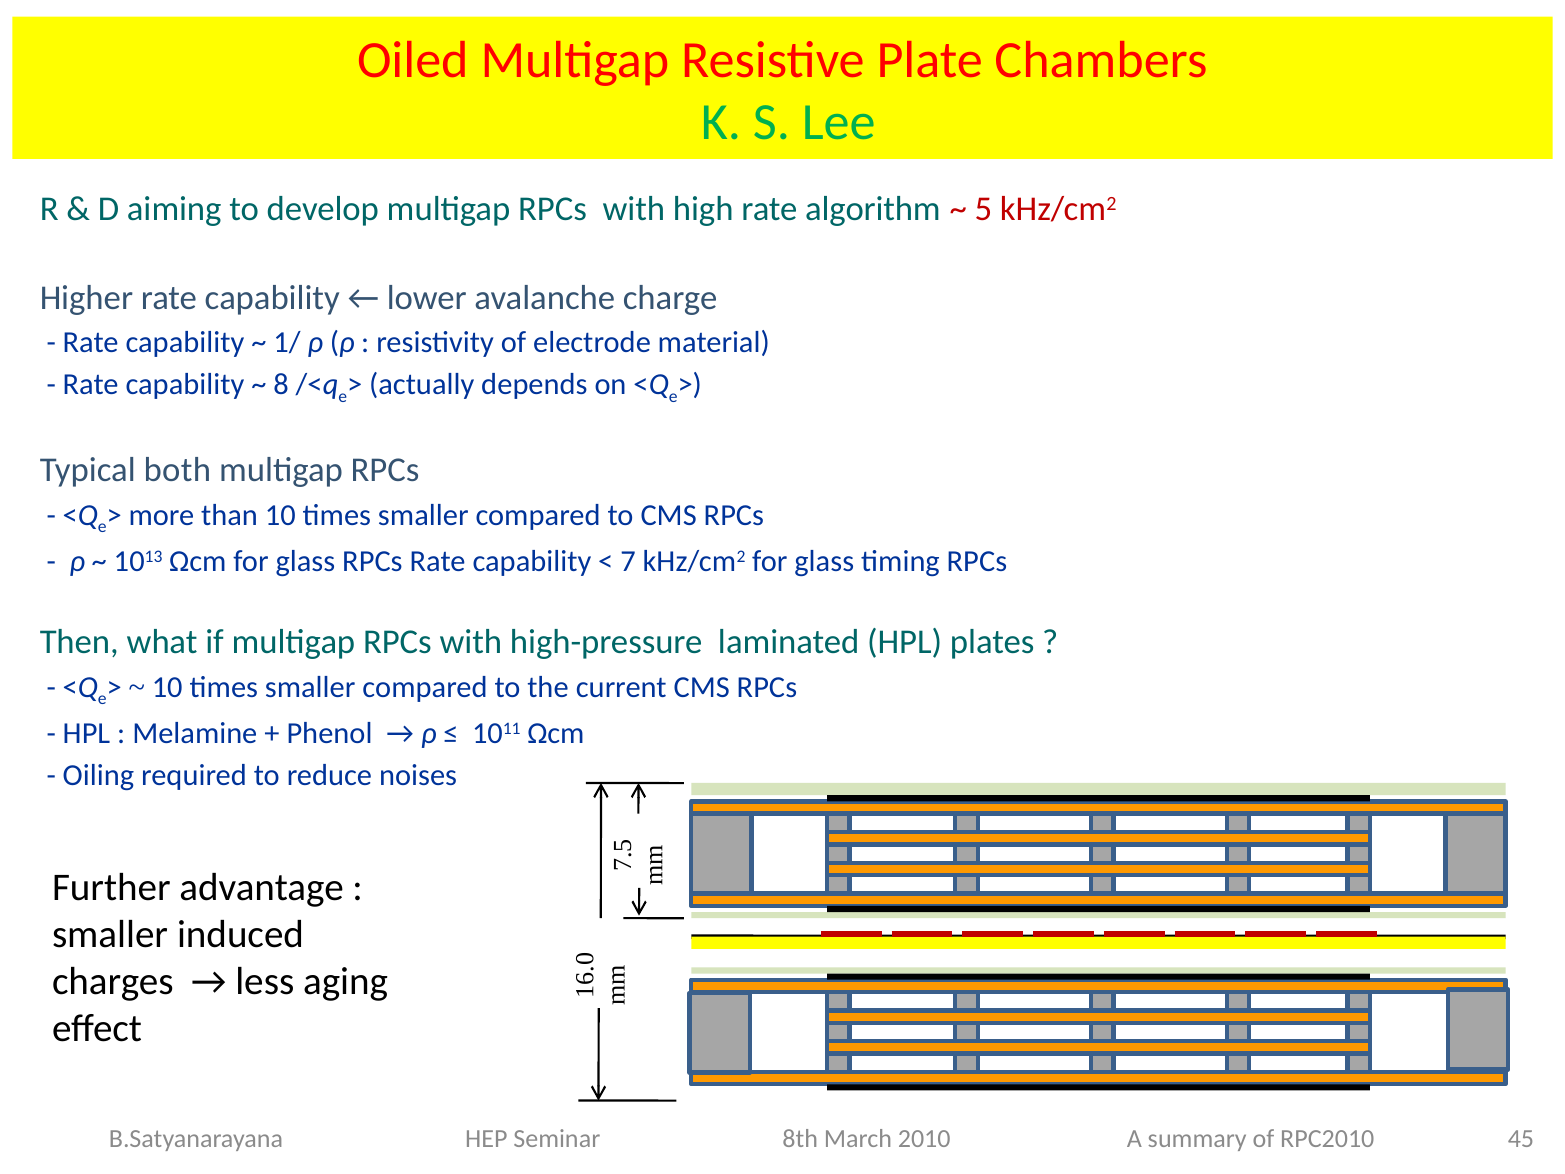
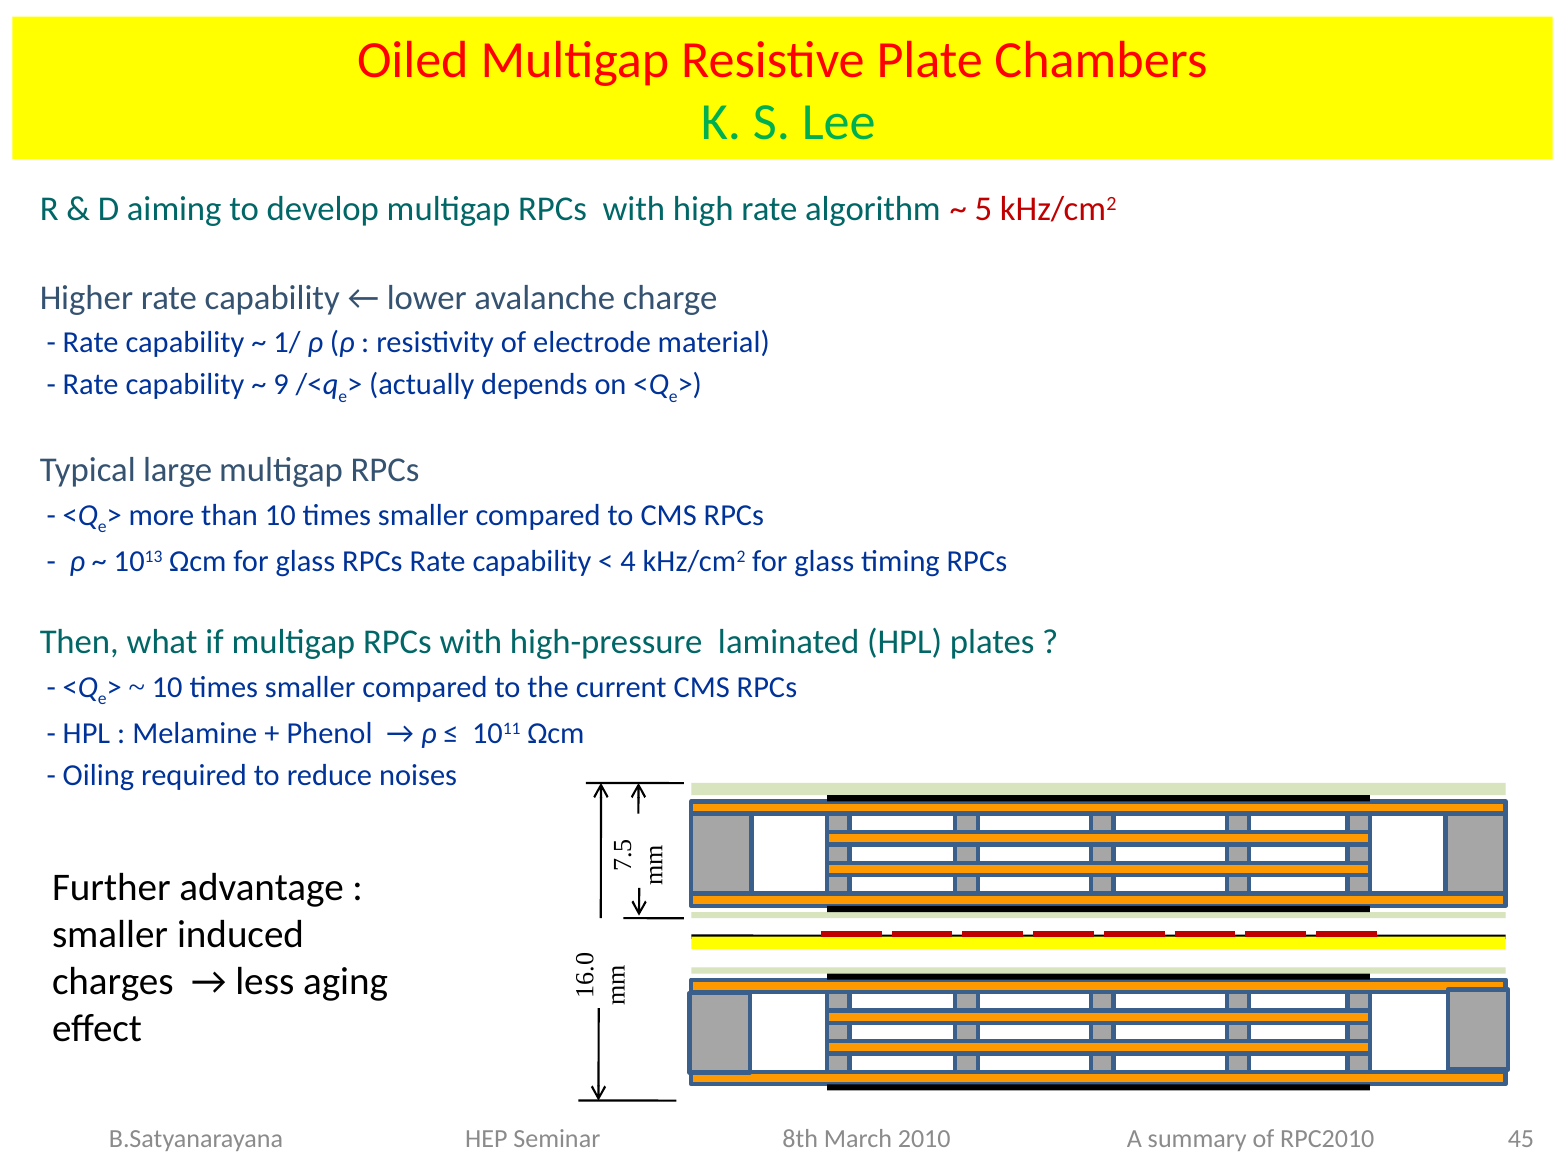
8: 8 -> 9
both: both -> large
7 at (628, 561): 7 -> 4
